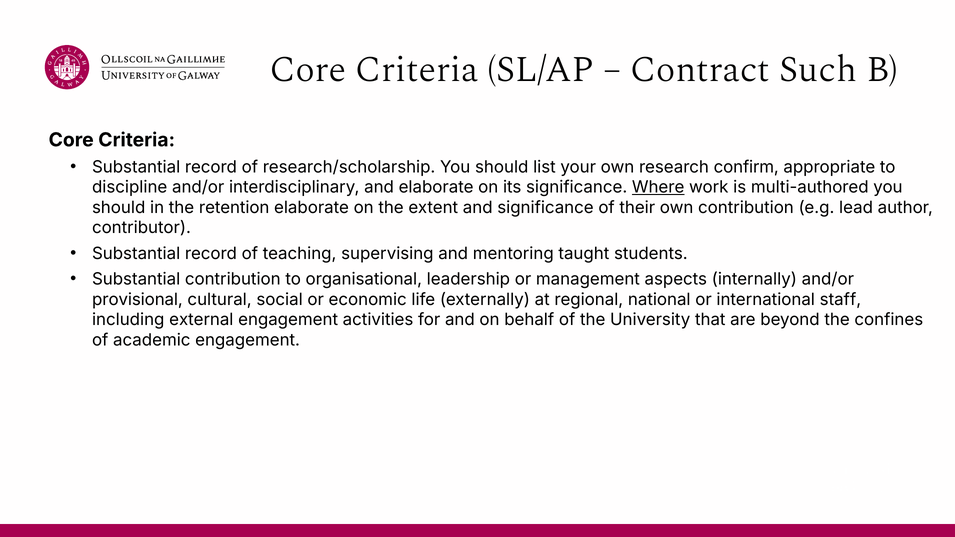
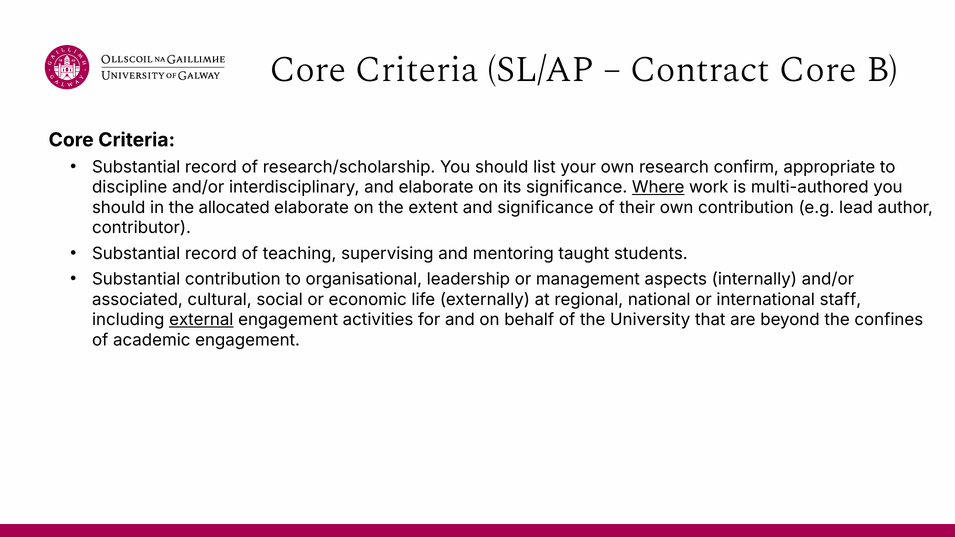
Contract Such: Such -> Core
retention: retention -> allocated
provisional: provisional -> associated
external underline: none -> present
